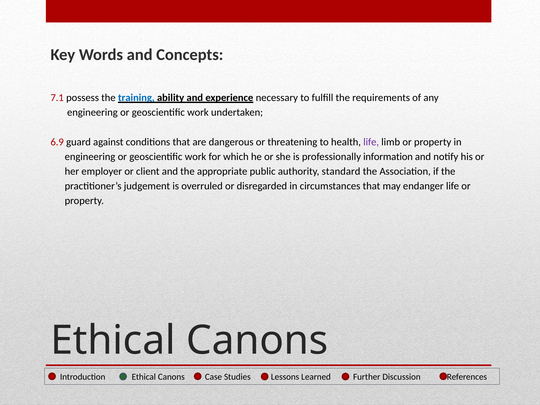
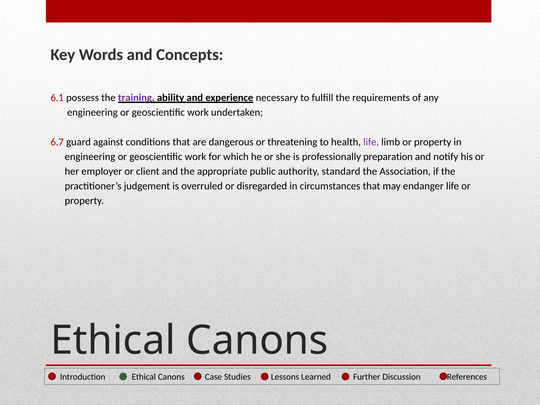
7.1: 7.1 -> 6.1
training colour: blue -> purple
6.9: 6.9 -> 6.7
information: information -> preparation
